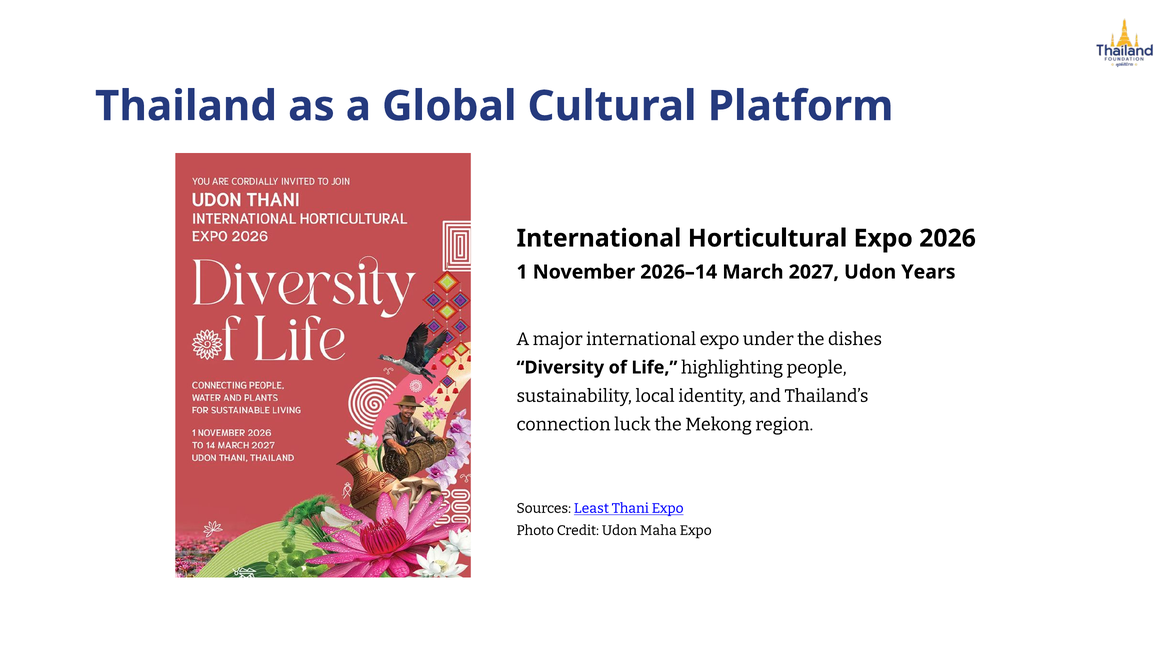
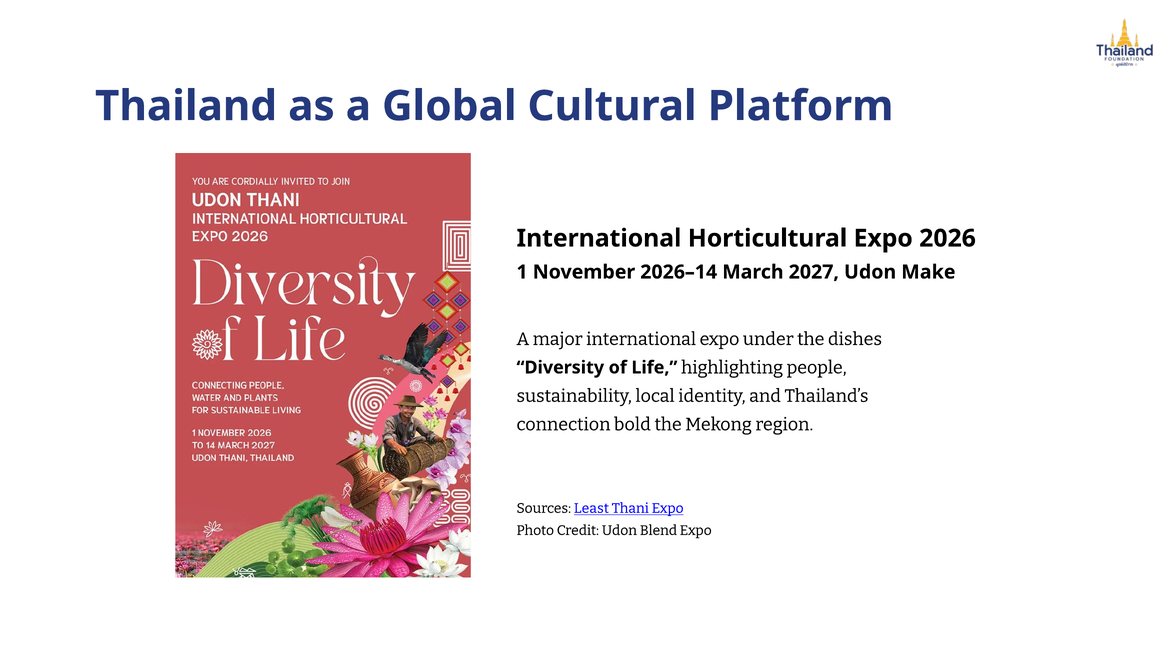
Years: Years -> Make
luck: luck -> bold
Maha: Maha -> Blend
